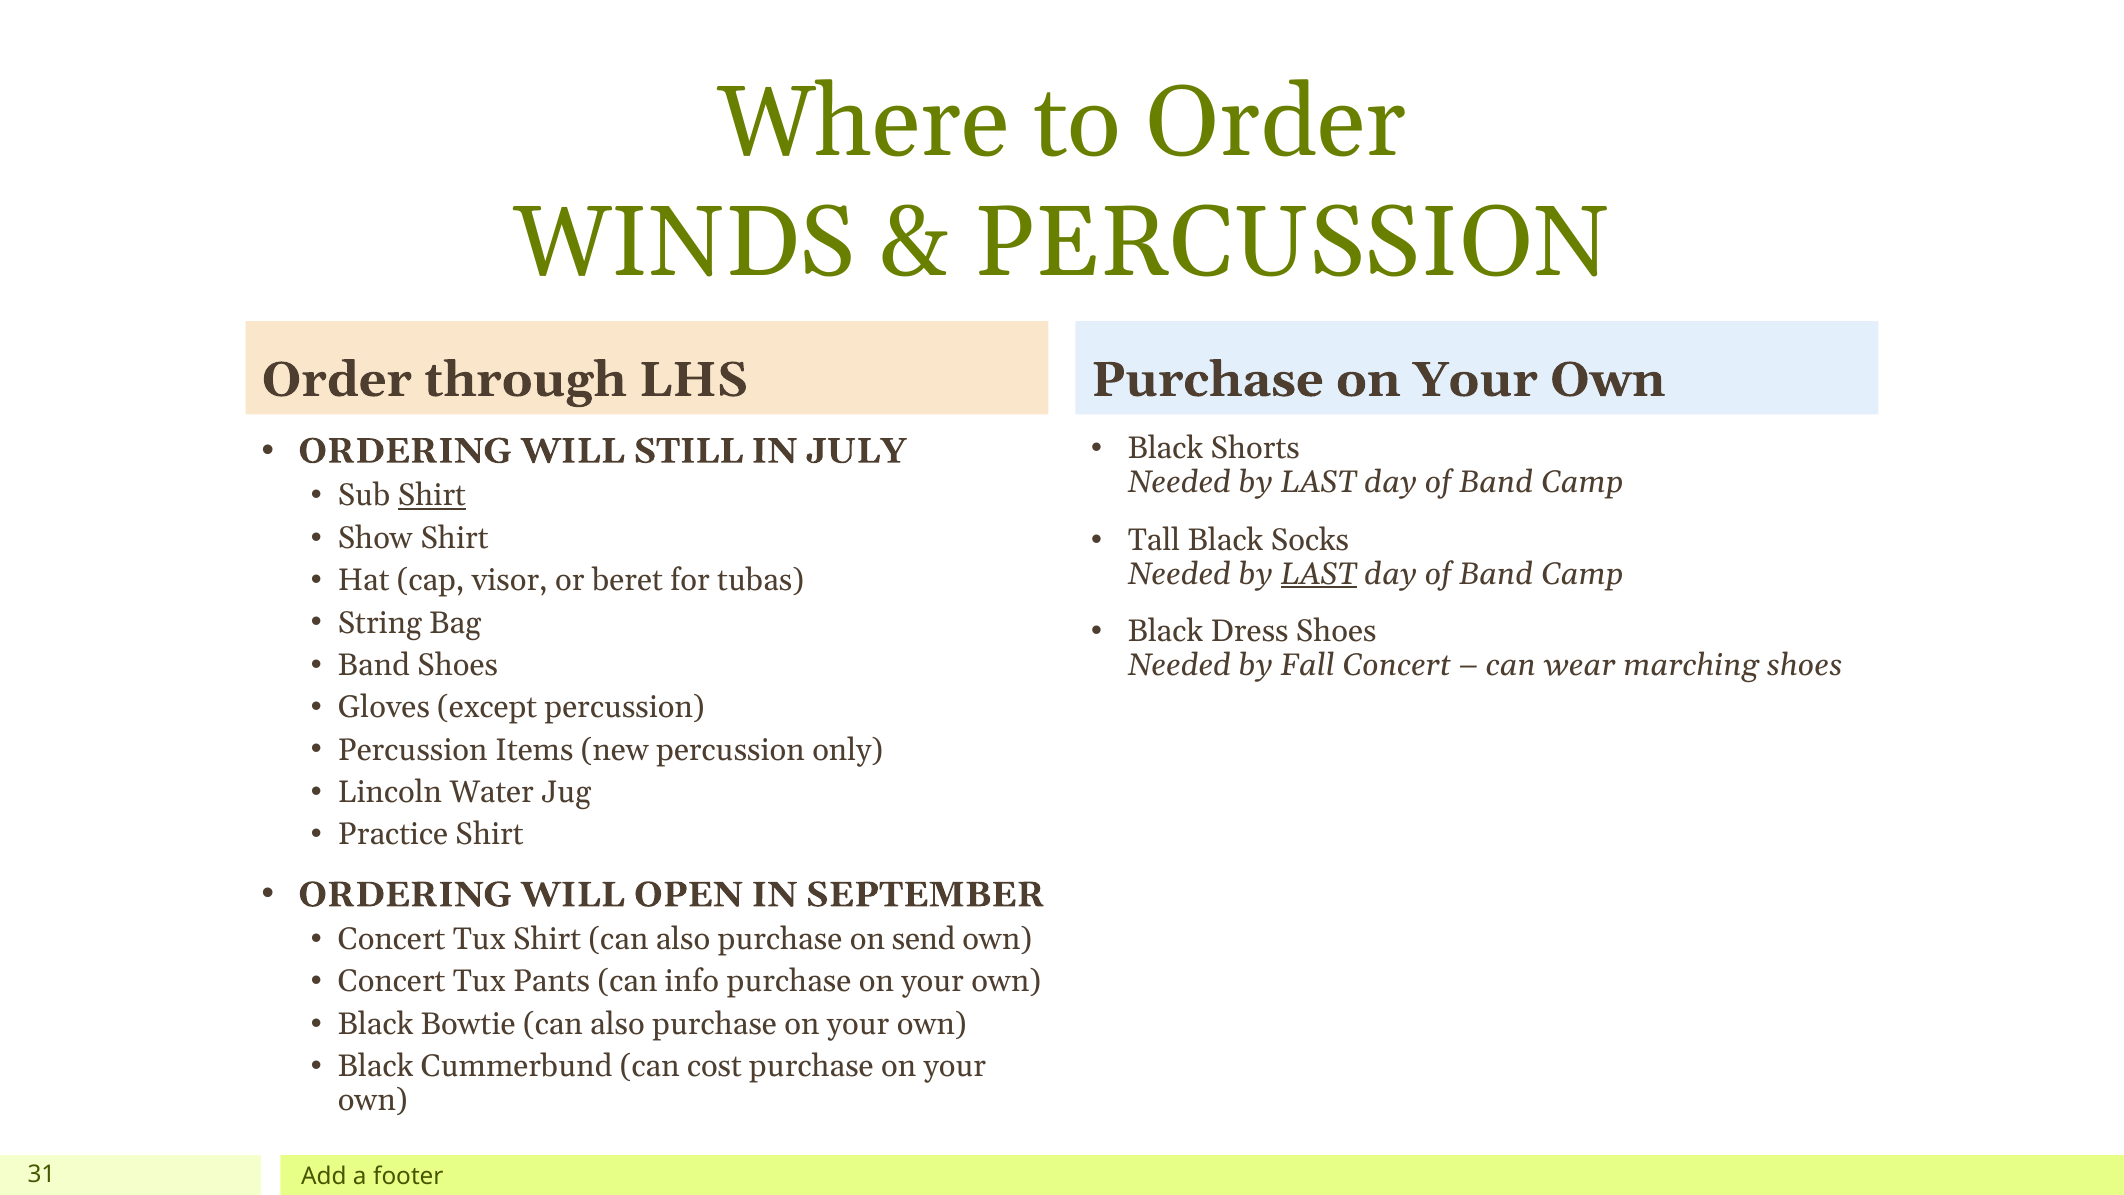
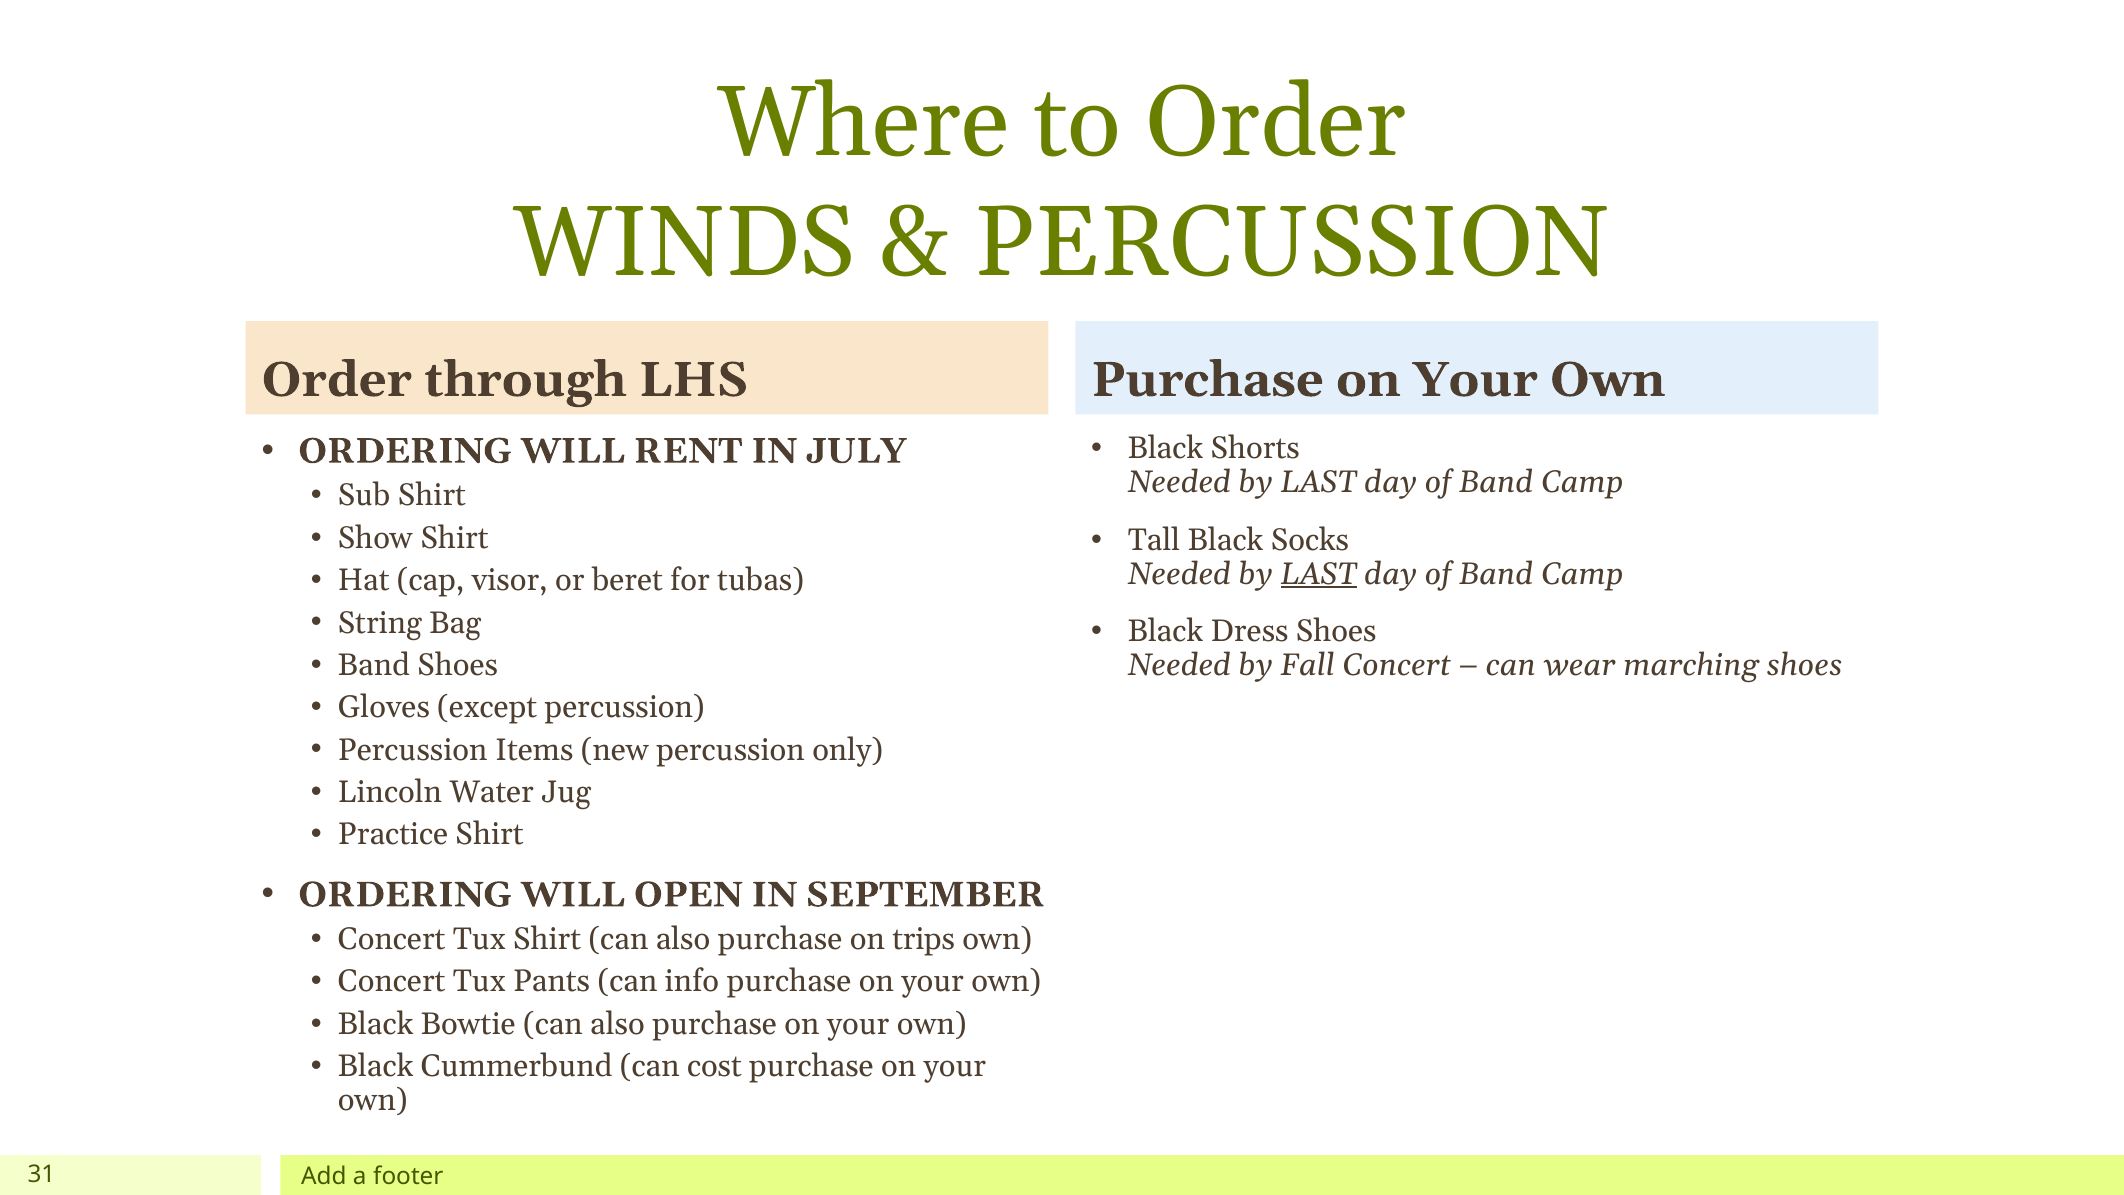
STILL: STILL -> RENT
Shirt at (432, 496) underline: present -> none
send: send -> trips
